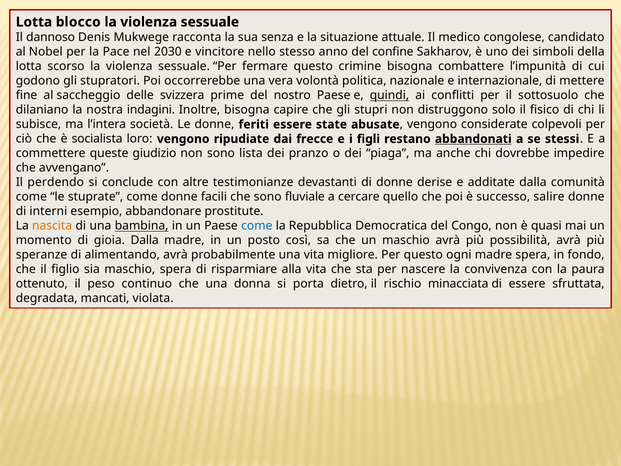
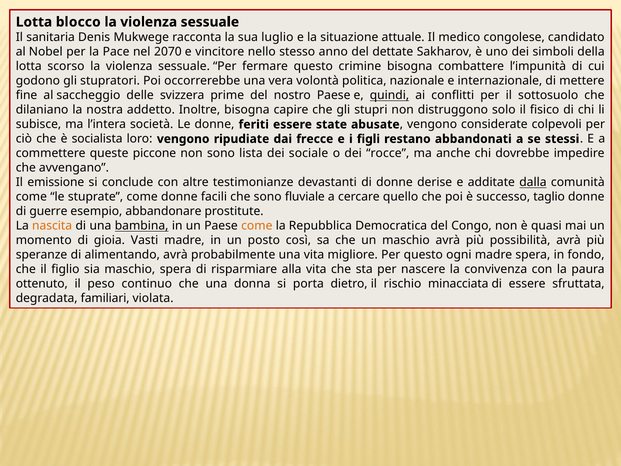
dannoso: dannoso -> sanitaria
senza: senza -> luglio
2030: 2030 -> 2070
confine: confine -> dettate
indagini: indagini -> addetto
abbandonati underline: present -> none
giudizio: giudizio -> piccone
pranzo: pranzo -> sociale
piaga: piaga -> rocce
perdendo: perdendo -> emissione
dalla at (533, 182) underline: none -> present
salire: salire -> taglio
interni: interni -> guerre
come at (257, 226) colour: blue -> orange
gioia Dalla: Dalla -> Vasti
mancati: mancati -> familiari
